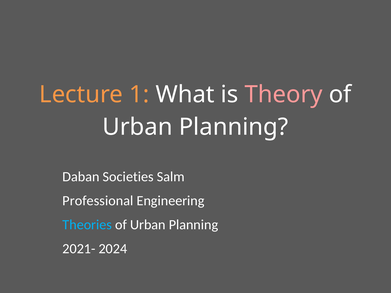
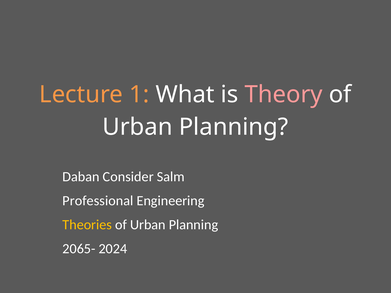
Societies: Societies -> Consider
Theories colour: light blue -> yellow
2021-: 2021- -> 2065-
